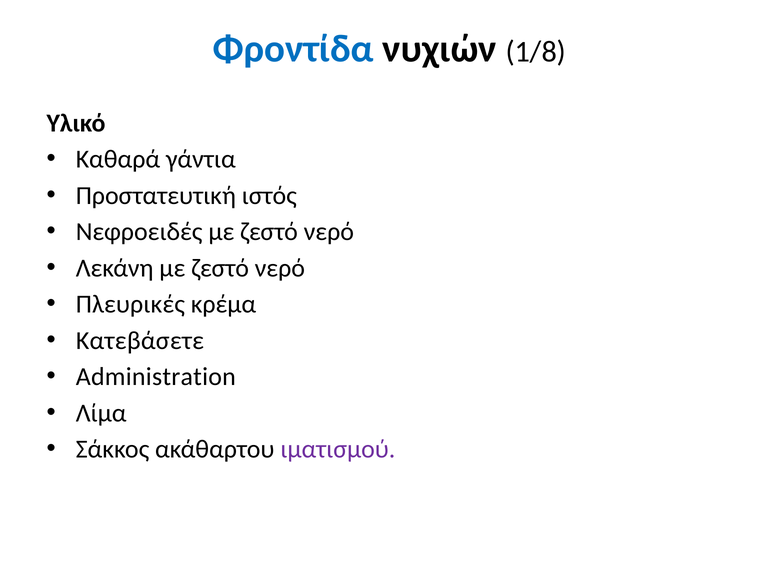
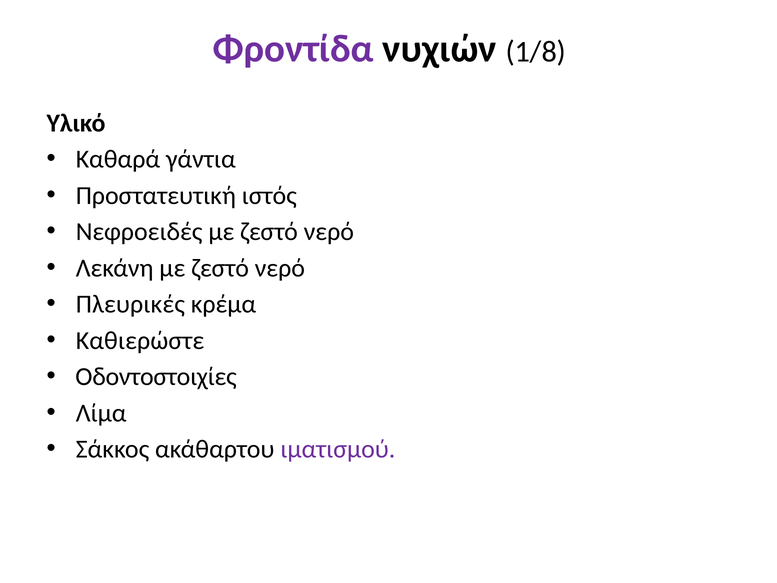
Φροντίδα colour: blue -> purple
Κατεβάσετε: Κατεβάσετε -> Καθιερώστε
Administration: Administration -> Οδοντοστοιχίες
